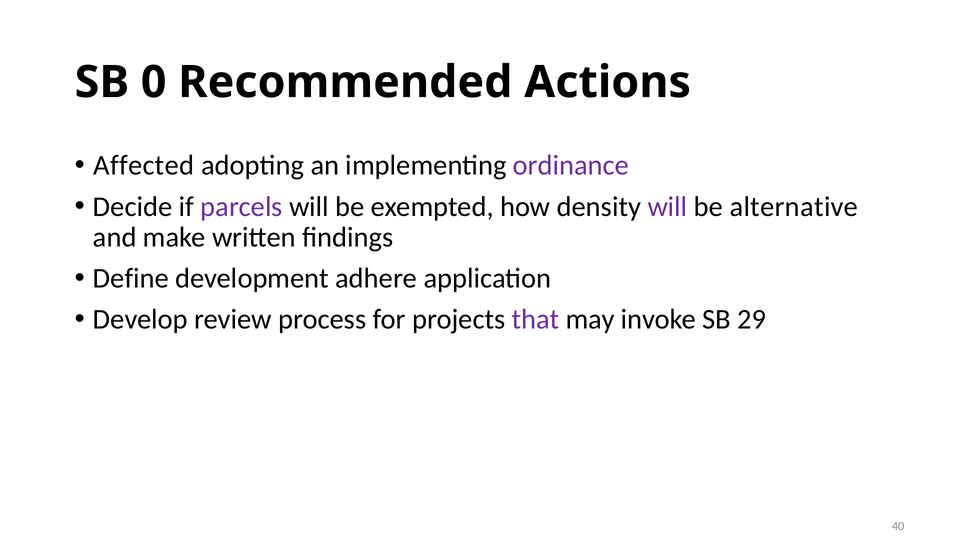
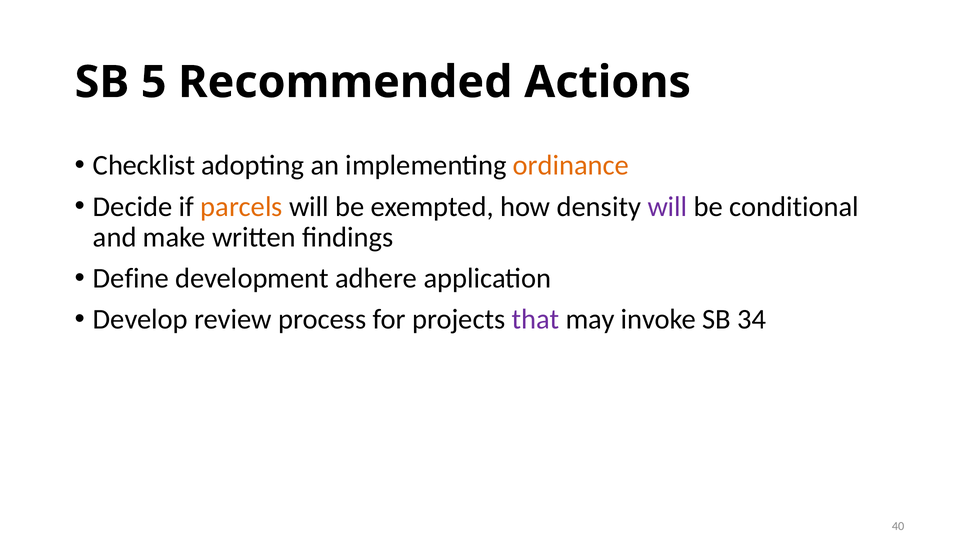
0: 0 -> 5
Affected: Affected -> Checklist
ordinance colour: purple -> orange
parcels colour: purple -> orange
alternative: alternative -> conditional
29: 29 -> 34
